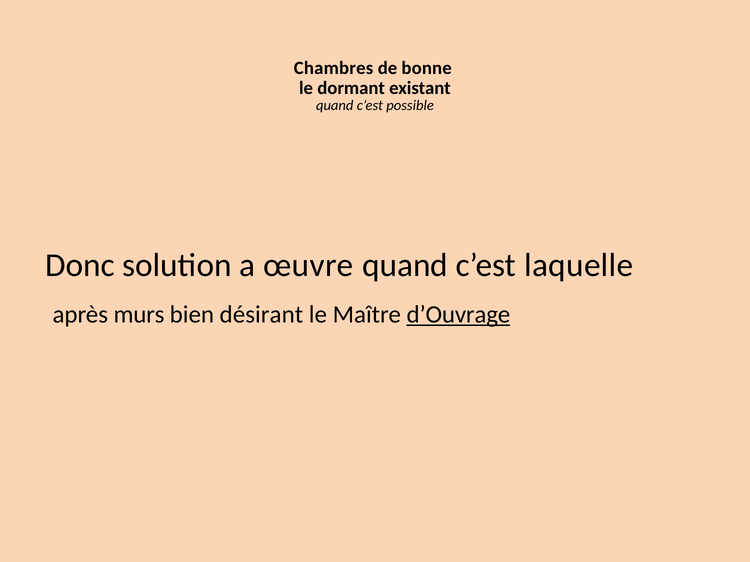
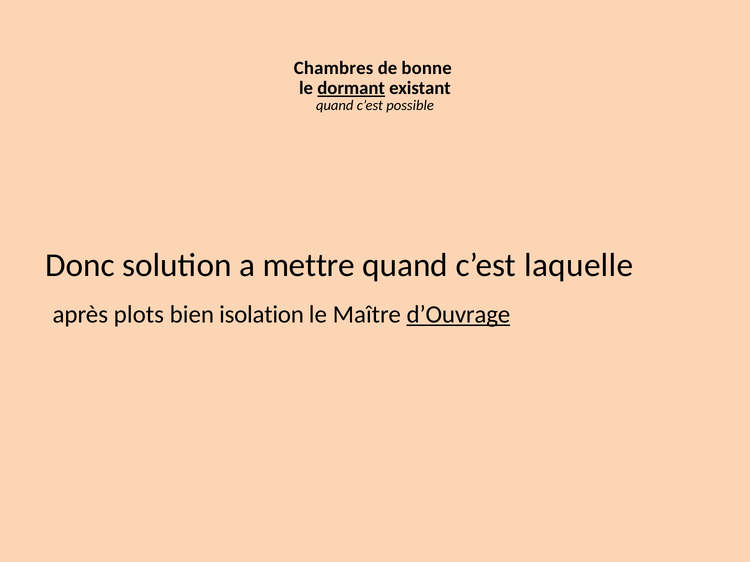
dormant underline: none -> present
œuvre: œuvre -> mettre
murs: murs -> plots
désirant: désirant -> isolation
